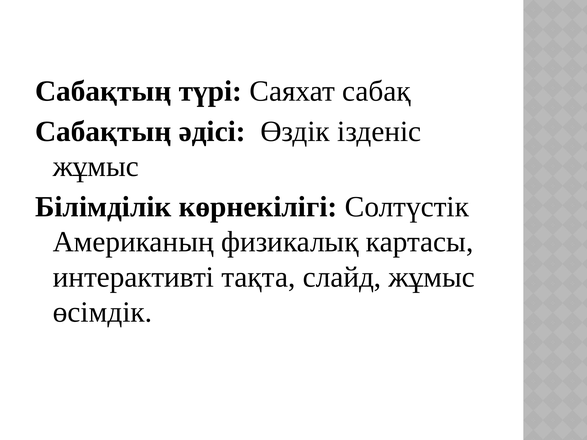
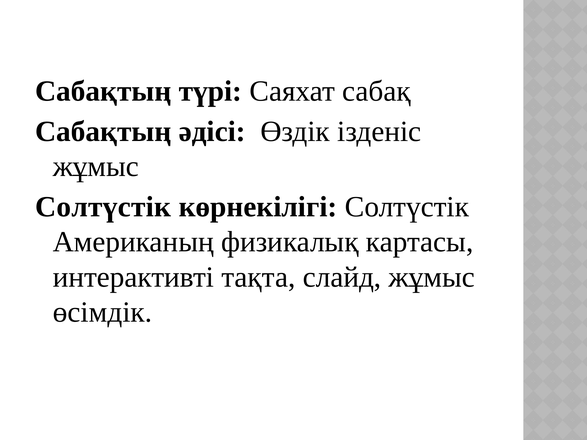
Білімділік at (103, 207): Білімділік -> Солтүстік
